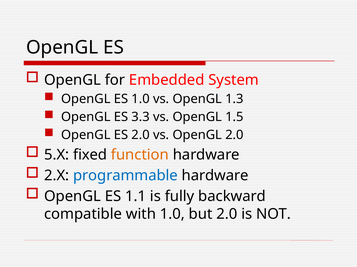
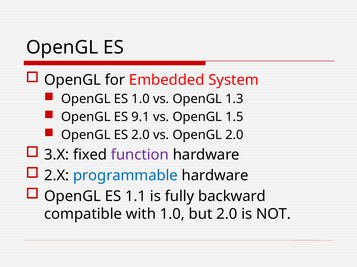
3.3: 3.3 -> 9.1
5.X: 5.X -> 3.X
function colour: orange -> purple
